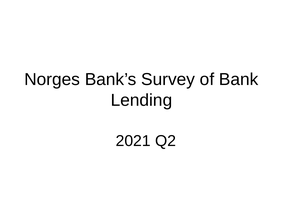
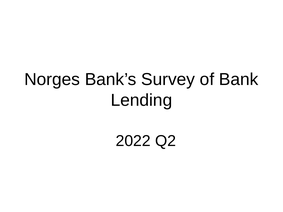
2021: 2021 -> 2022
